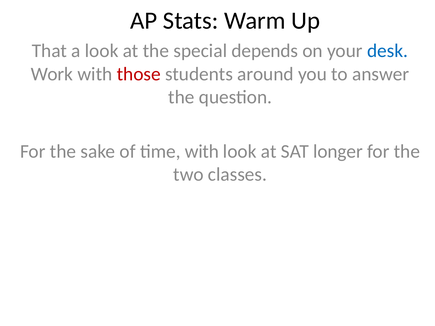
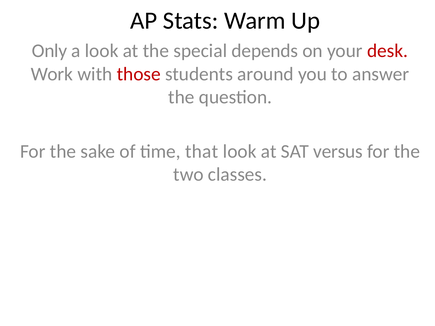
That: That -> Only
desk colour: blue -> red
time with: with -> that
longer: longer -> versus
